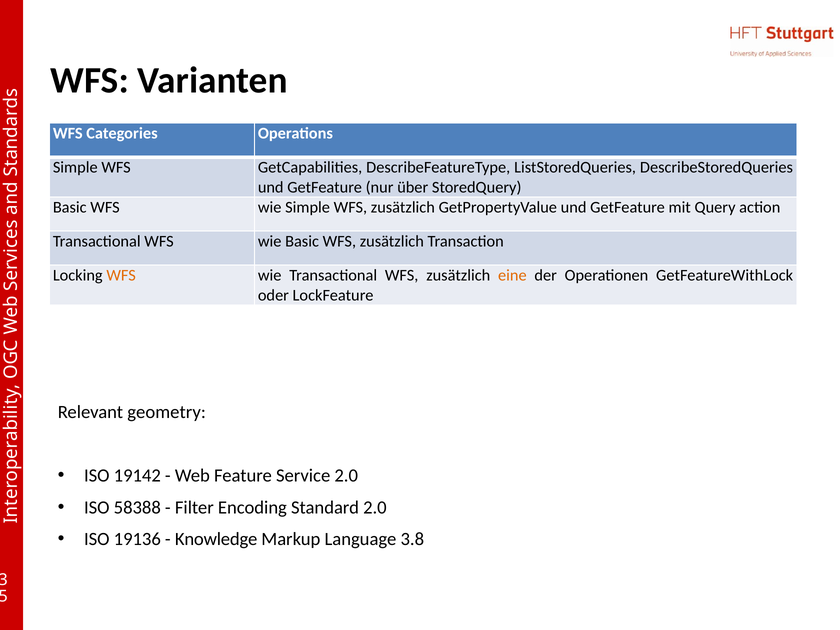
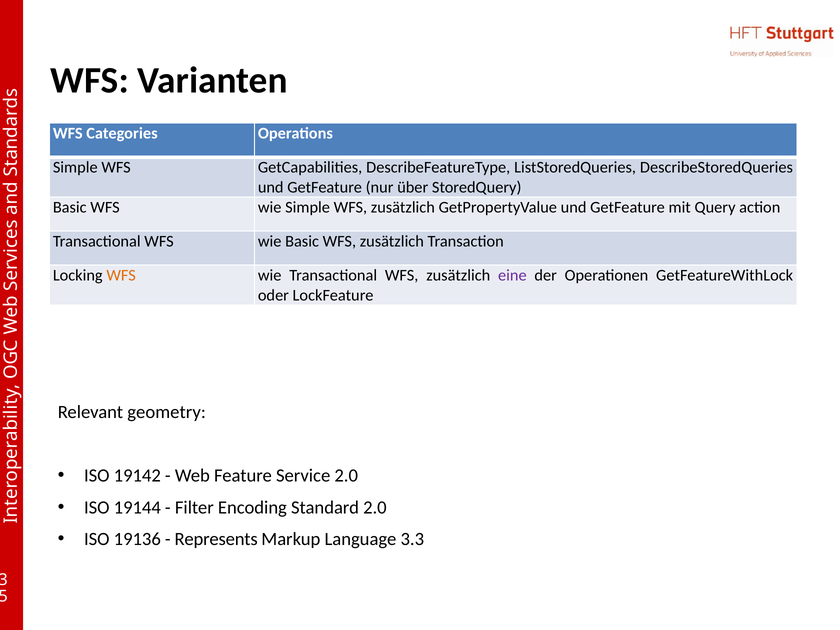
eine colour: orange -> purple
58388: 58388 -> 19144
Knowledge: Knowledge -> Represents
3.8: 3.8 -> 3.3
